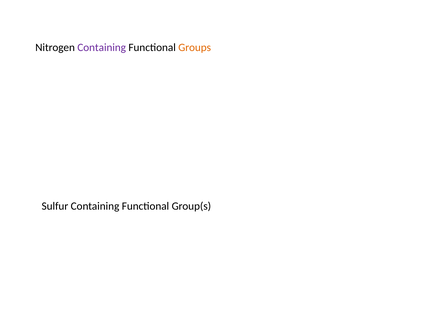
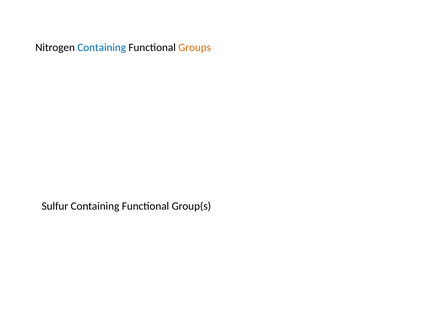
Containing at (102, 48) colour: purple -> blue
